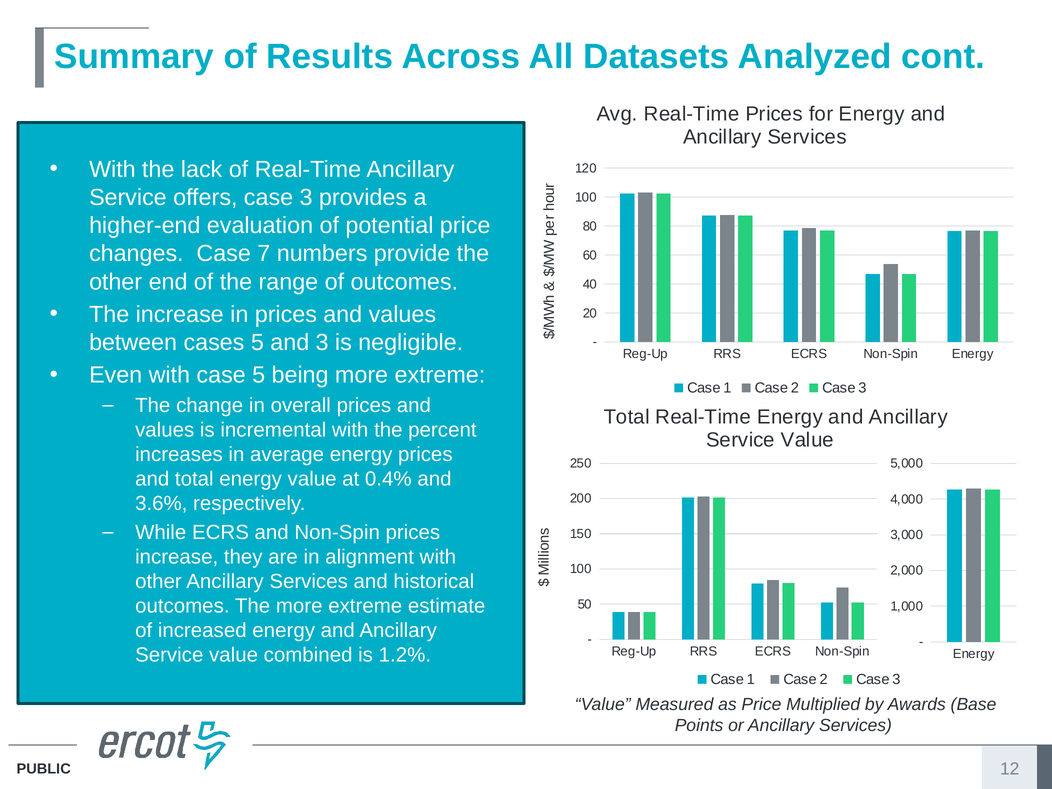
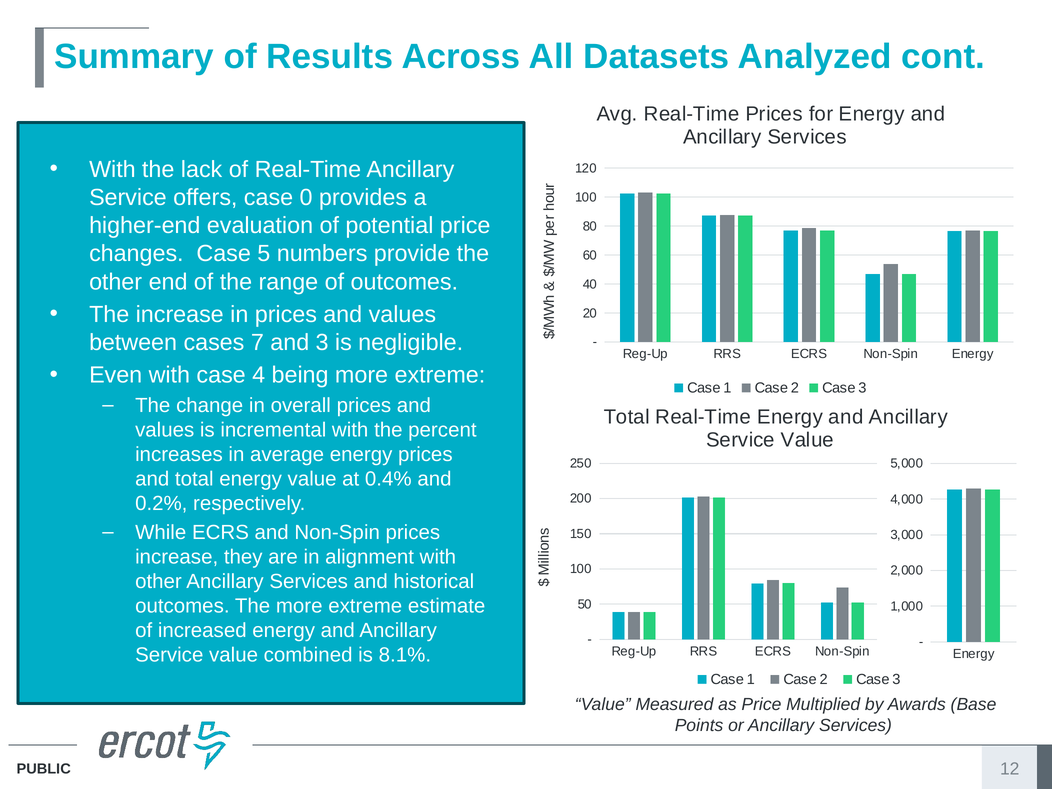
offers case 3: 3 -> 0
7: 7 -> 5
cases 5: 5 -> 7
case 5: 5 -> 4
3.6%: 3.6% -> 0.2%
1.2%: 1.2% -> 8.1%
